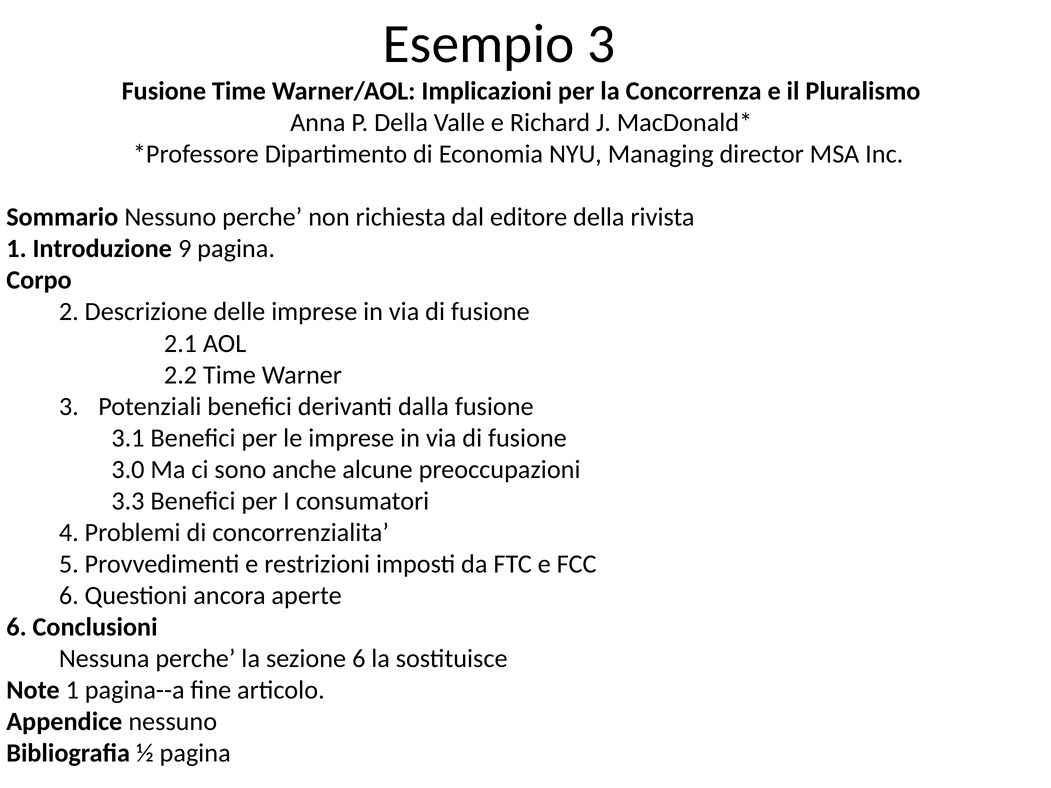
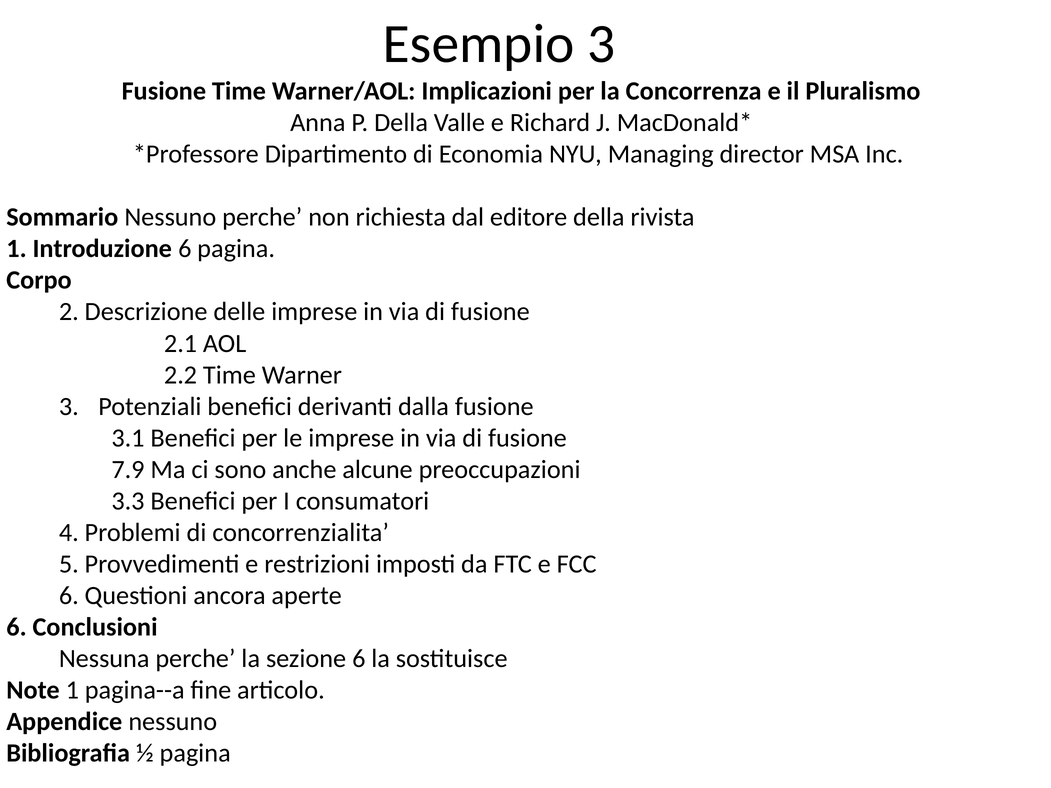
Introduzione 9: 9 -> 6
3.0: 3.0 -> 7.9
